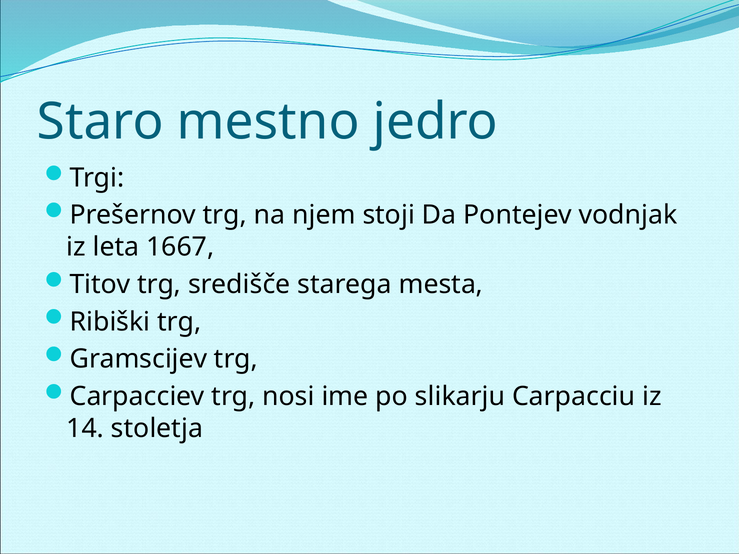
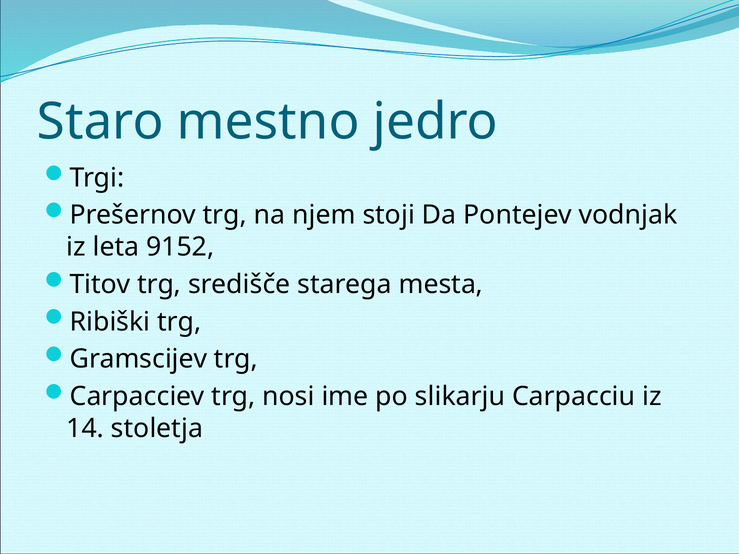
1667: 1667 -> 9152
